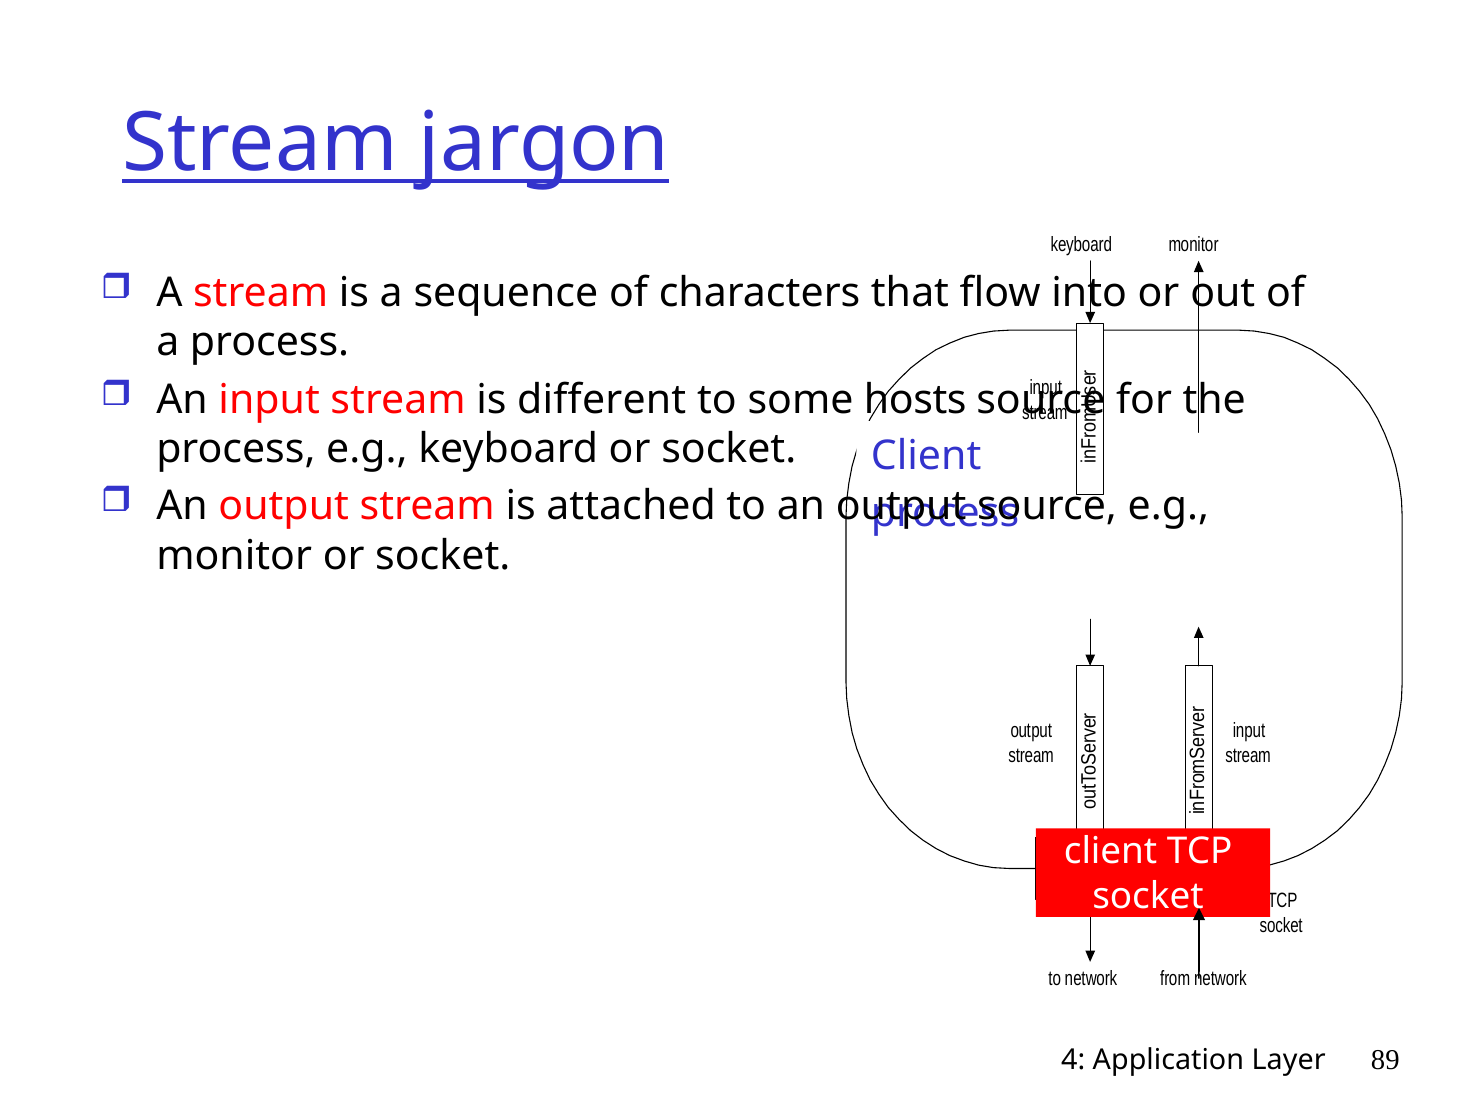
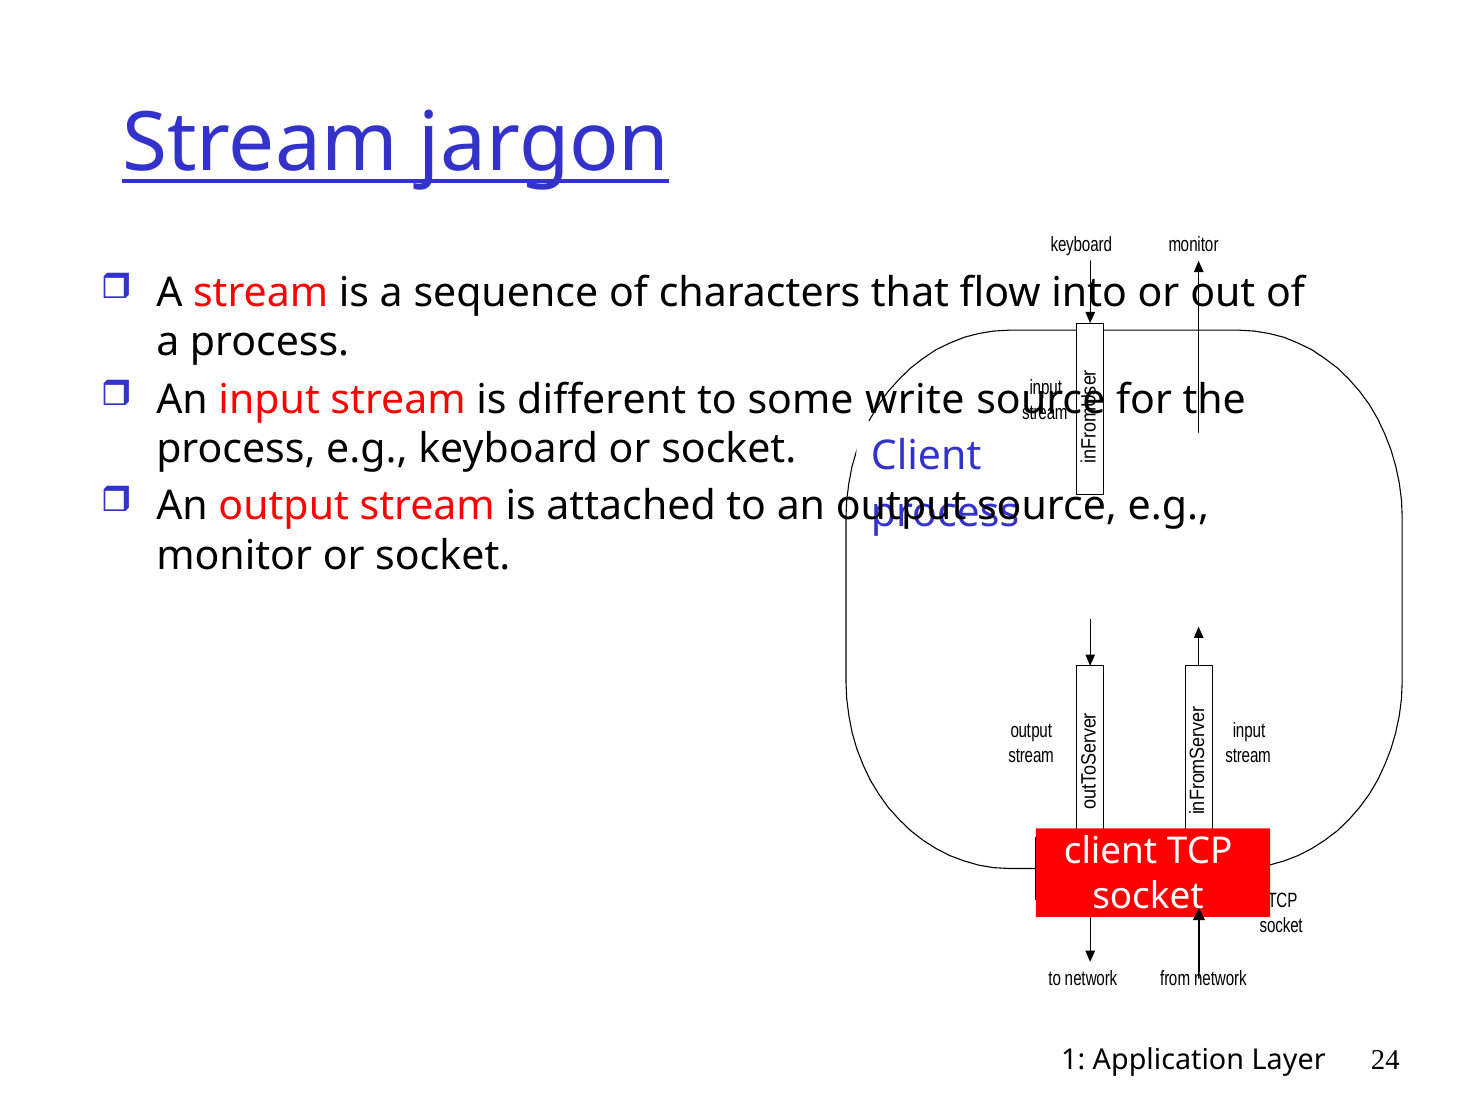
hosts: hosts -> write
4: 4 -> 1
89: 89 -> 24
